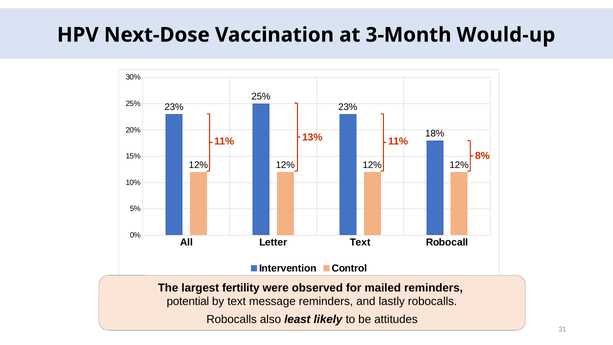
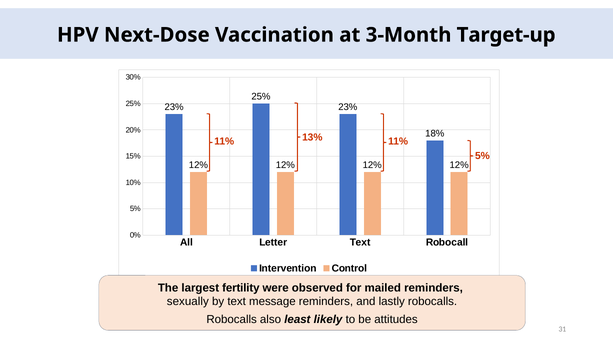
Would-up: Would-up -> Target-up
8% at (482, 156): 8% -> 5%
potential: potential -> sexually
